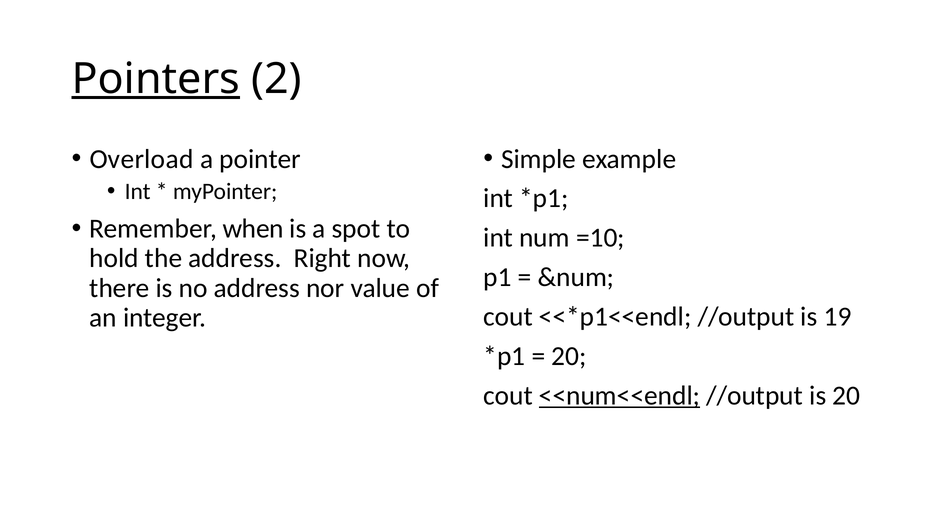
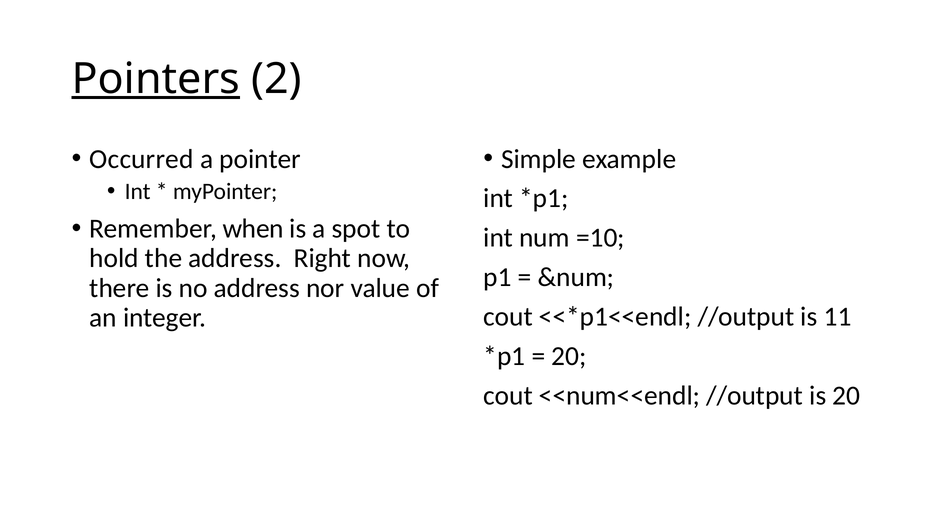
Overload: Overload -> Occurred
19: 19 -> 11
<<num<<endl underline: present -> none
